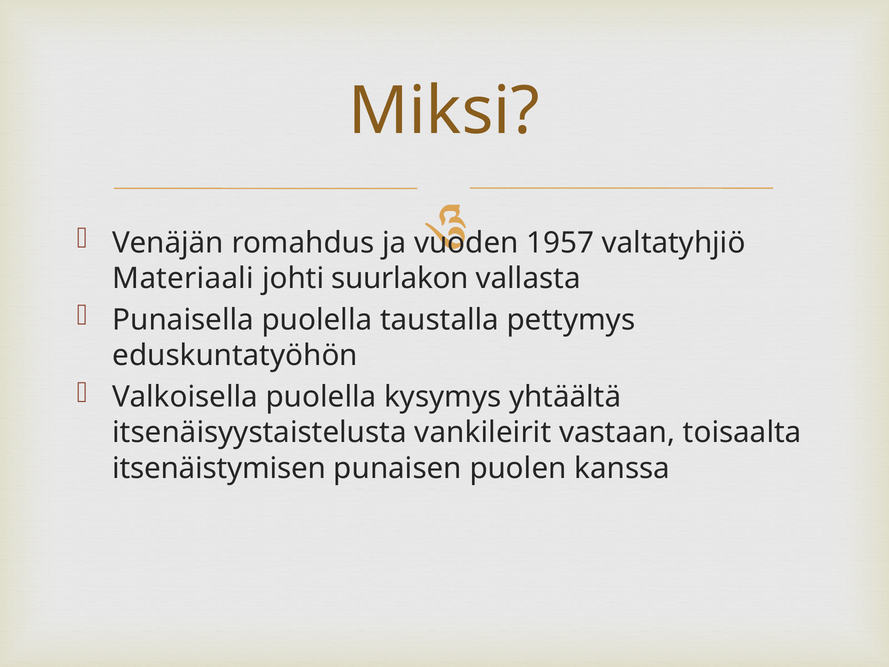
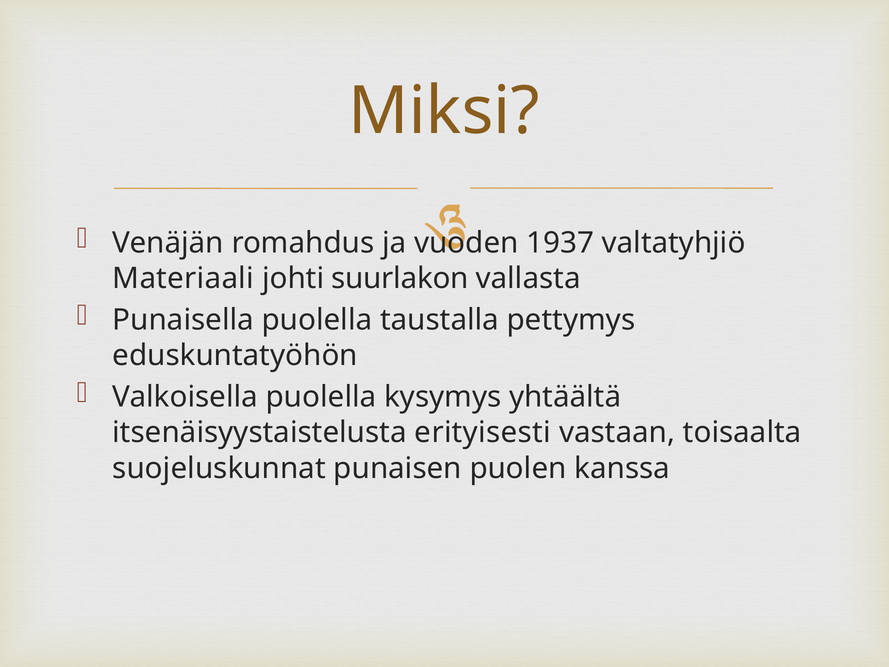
1957: 1957 -> 1937
vankileirit: vankileirit -> erityisesti
itsenäistymisen: itsenäistymisen -> suojeluskunnat
